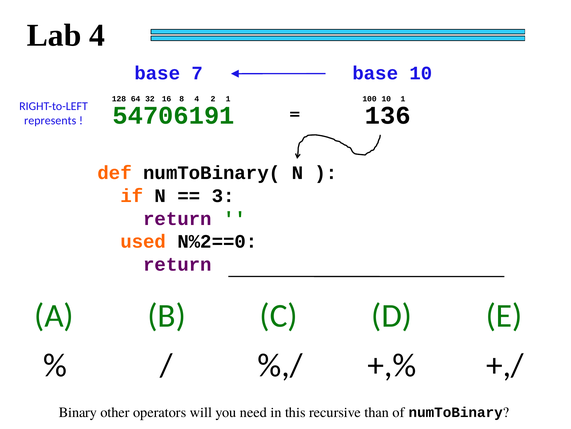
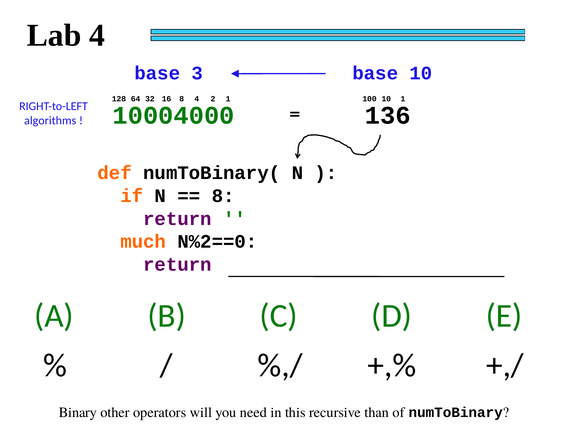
7: 7 -> 3
54706191: 54706191 -> 10004000
represents: represents -> algorithms
3 at (223, 196): 3 -> 8
used: used -> much
